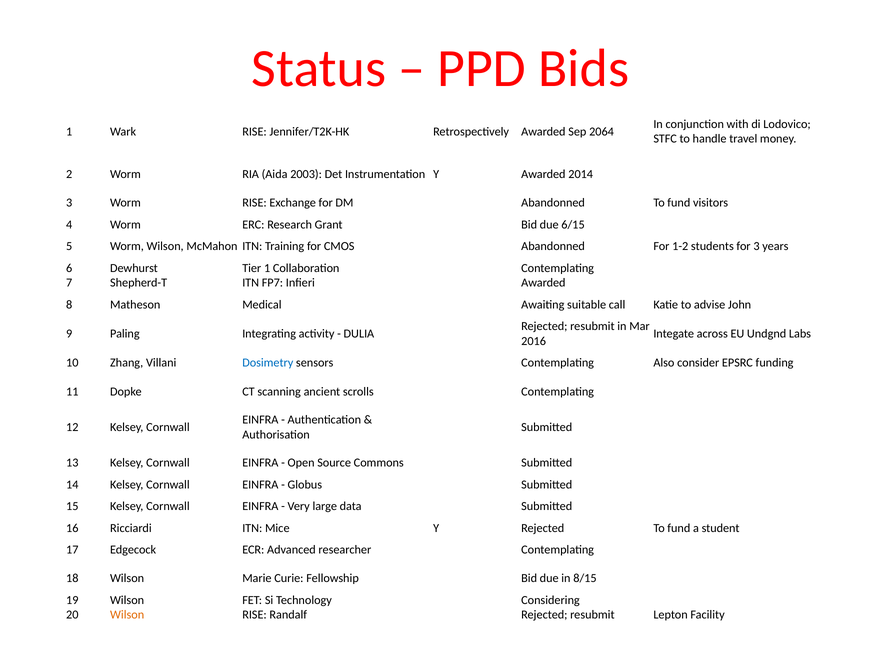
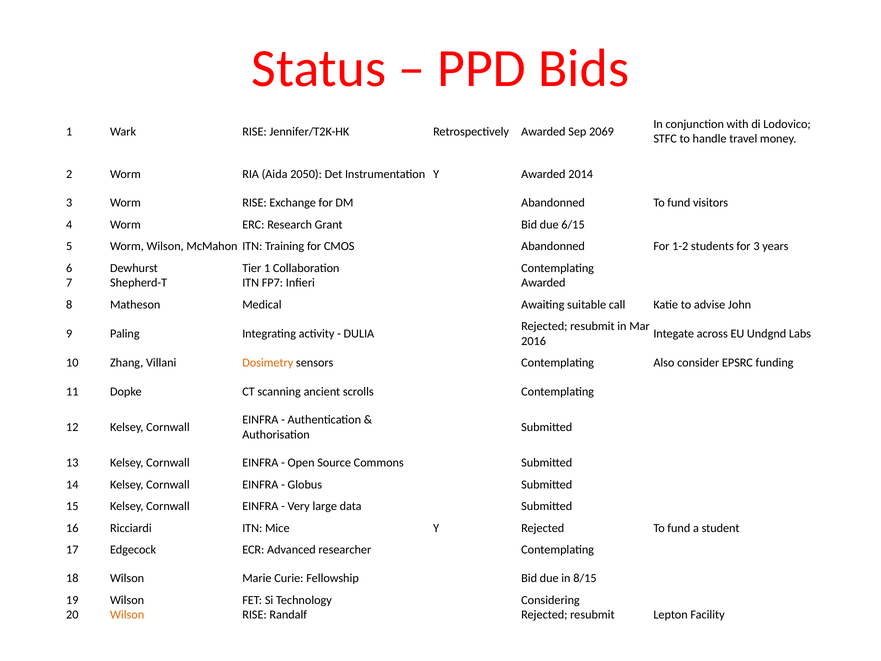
2064: 2064 -> 2069
2003: 2003 -> 2050
Dosimetry colour: blue -> orange
